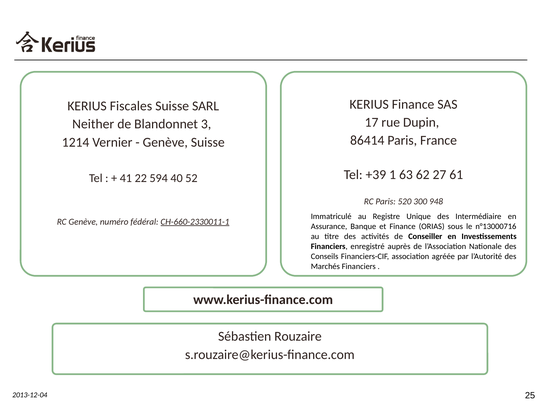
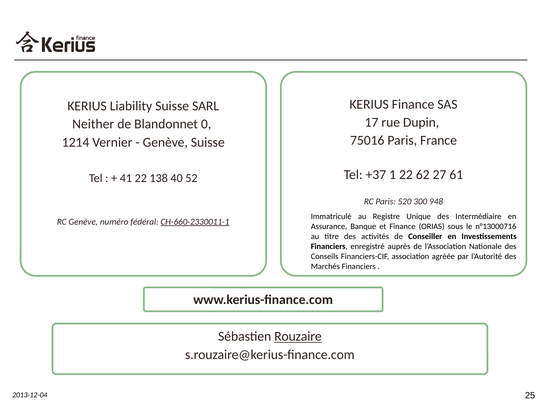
Fiscales: Fiscales -> Liability
3: 3 -> 0
86414: 86414 -> 75016
+39: +39 -> +37
1 63: 63 -> 22
594: 594 -> 138
Rouzaire underline: none -> present
